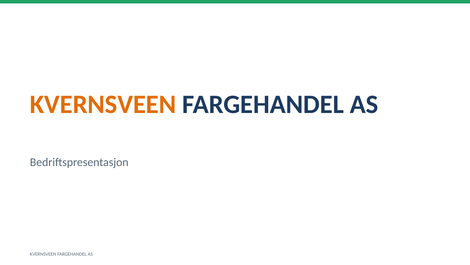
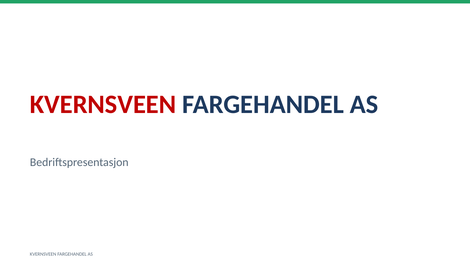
KVERNSVEEN at (103, 104) colour: orange -> red
